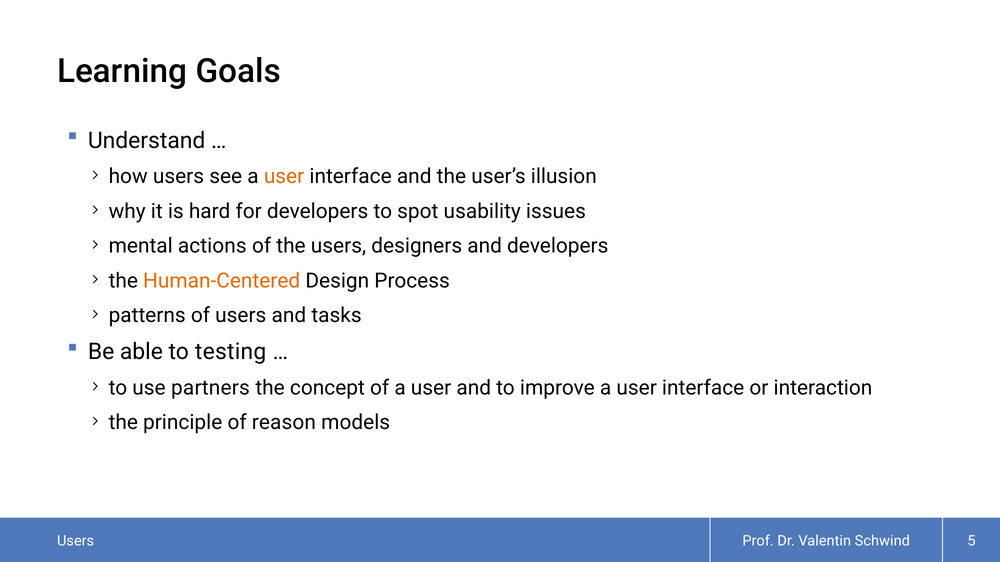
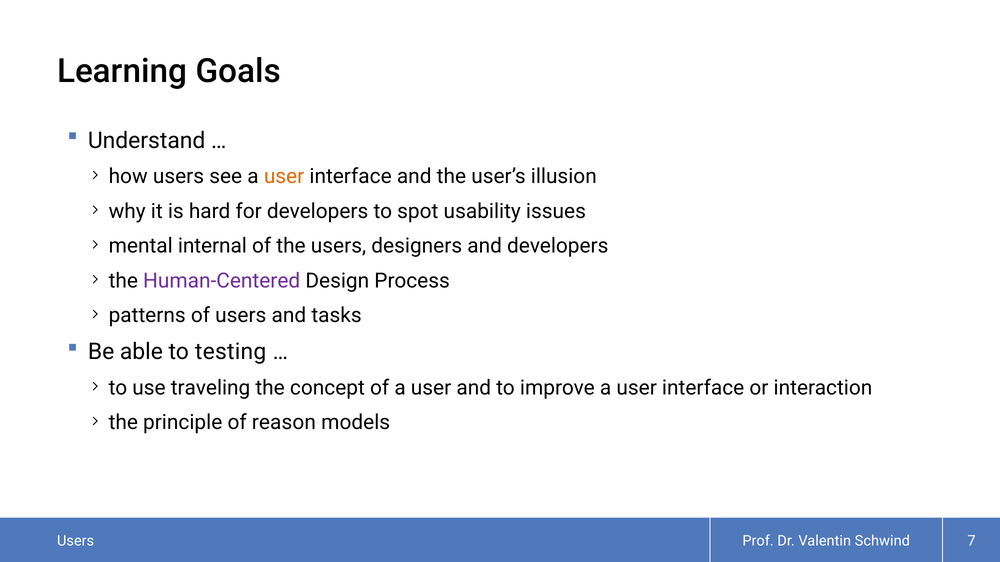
actions: actions -> internal
Human-Centered colour: orange -> purple
partners: partners -> traveling
5: 5 -> 7
